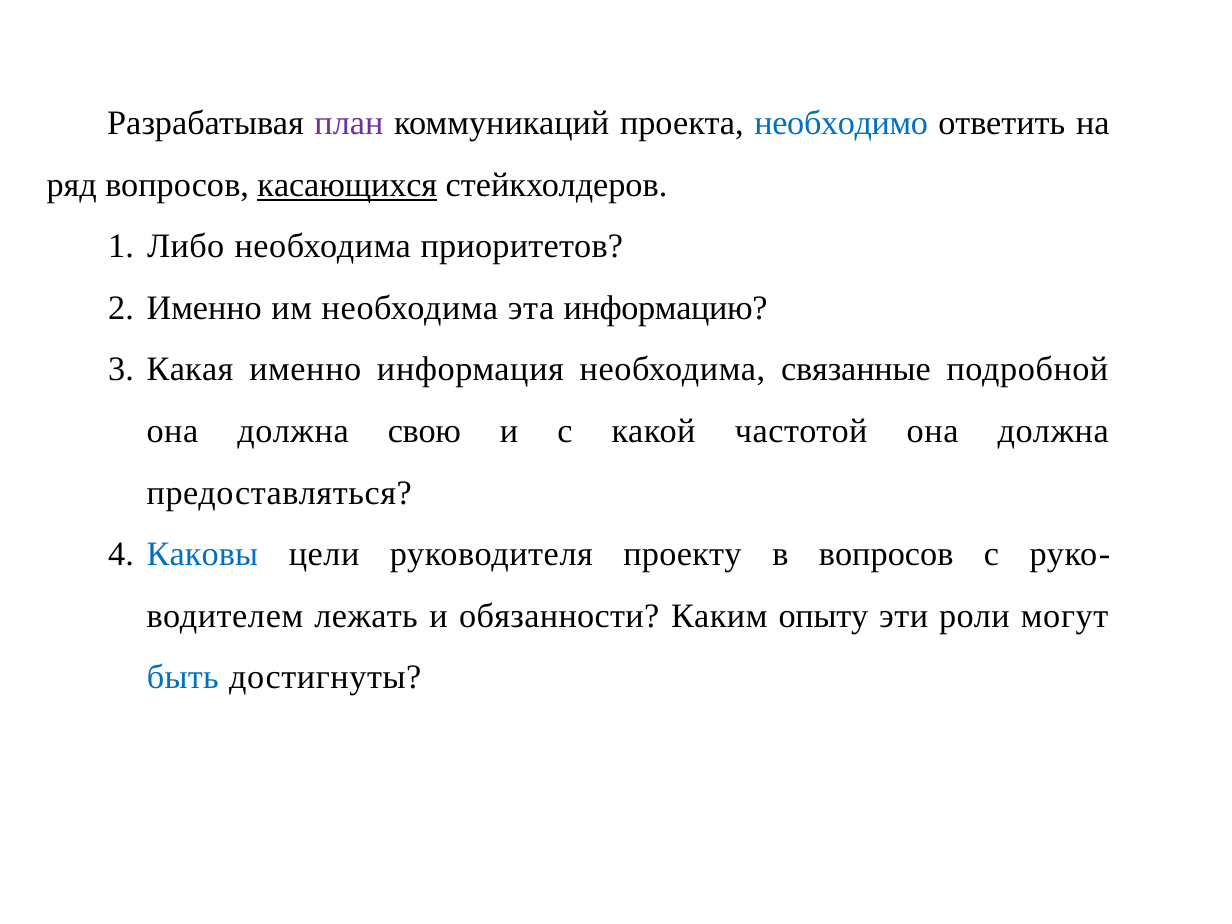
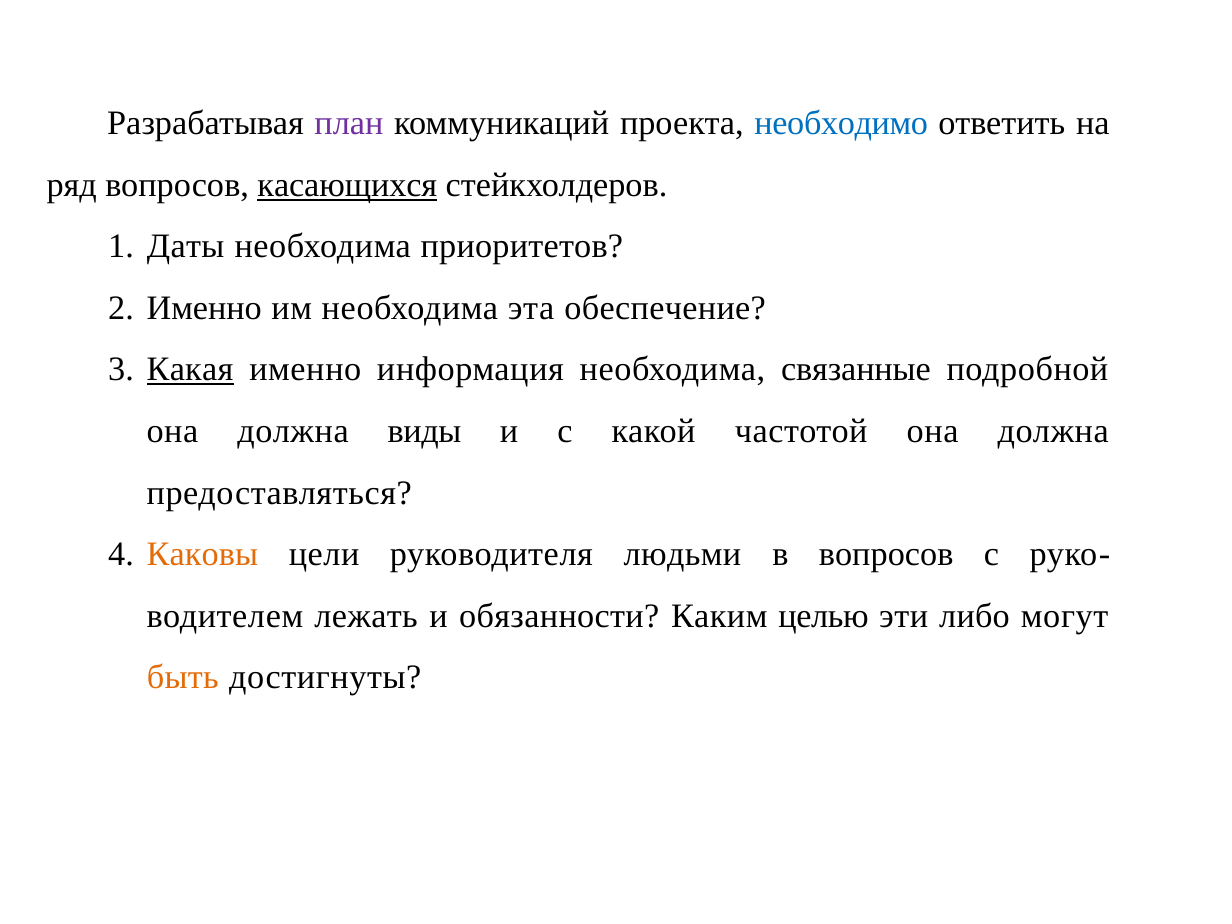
Либо: Либо -> Даты
информацию: информацию -> обеспечение
Какая underline: none -> present
свою: свою -> виды
Каковы colour: blue -> orange
проекту: проекту -> людьми
опыту: опыту -> целью
роли: роли -> либо
быть colour: blue -> orange
